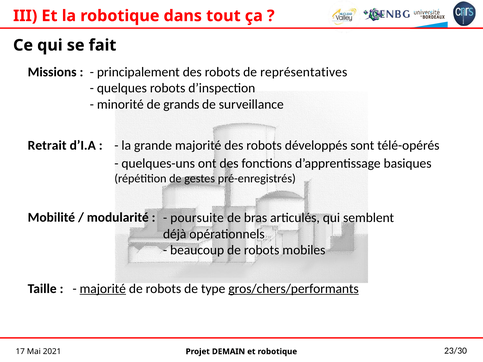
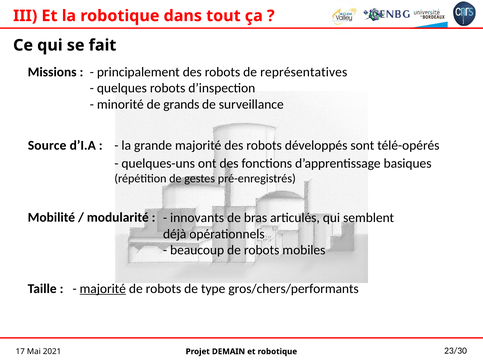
Retrait: Retrait -> Source
poursuite: poursuite -> innovants
gros/chers/performants underline: present -> none
